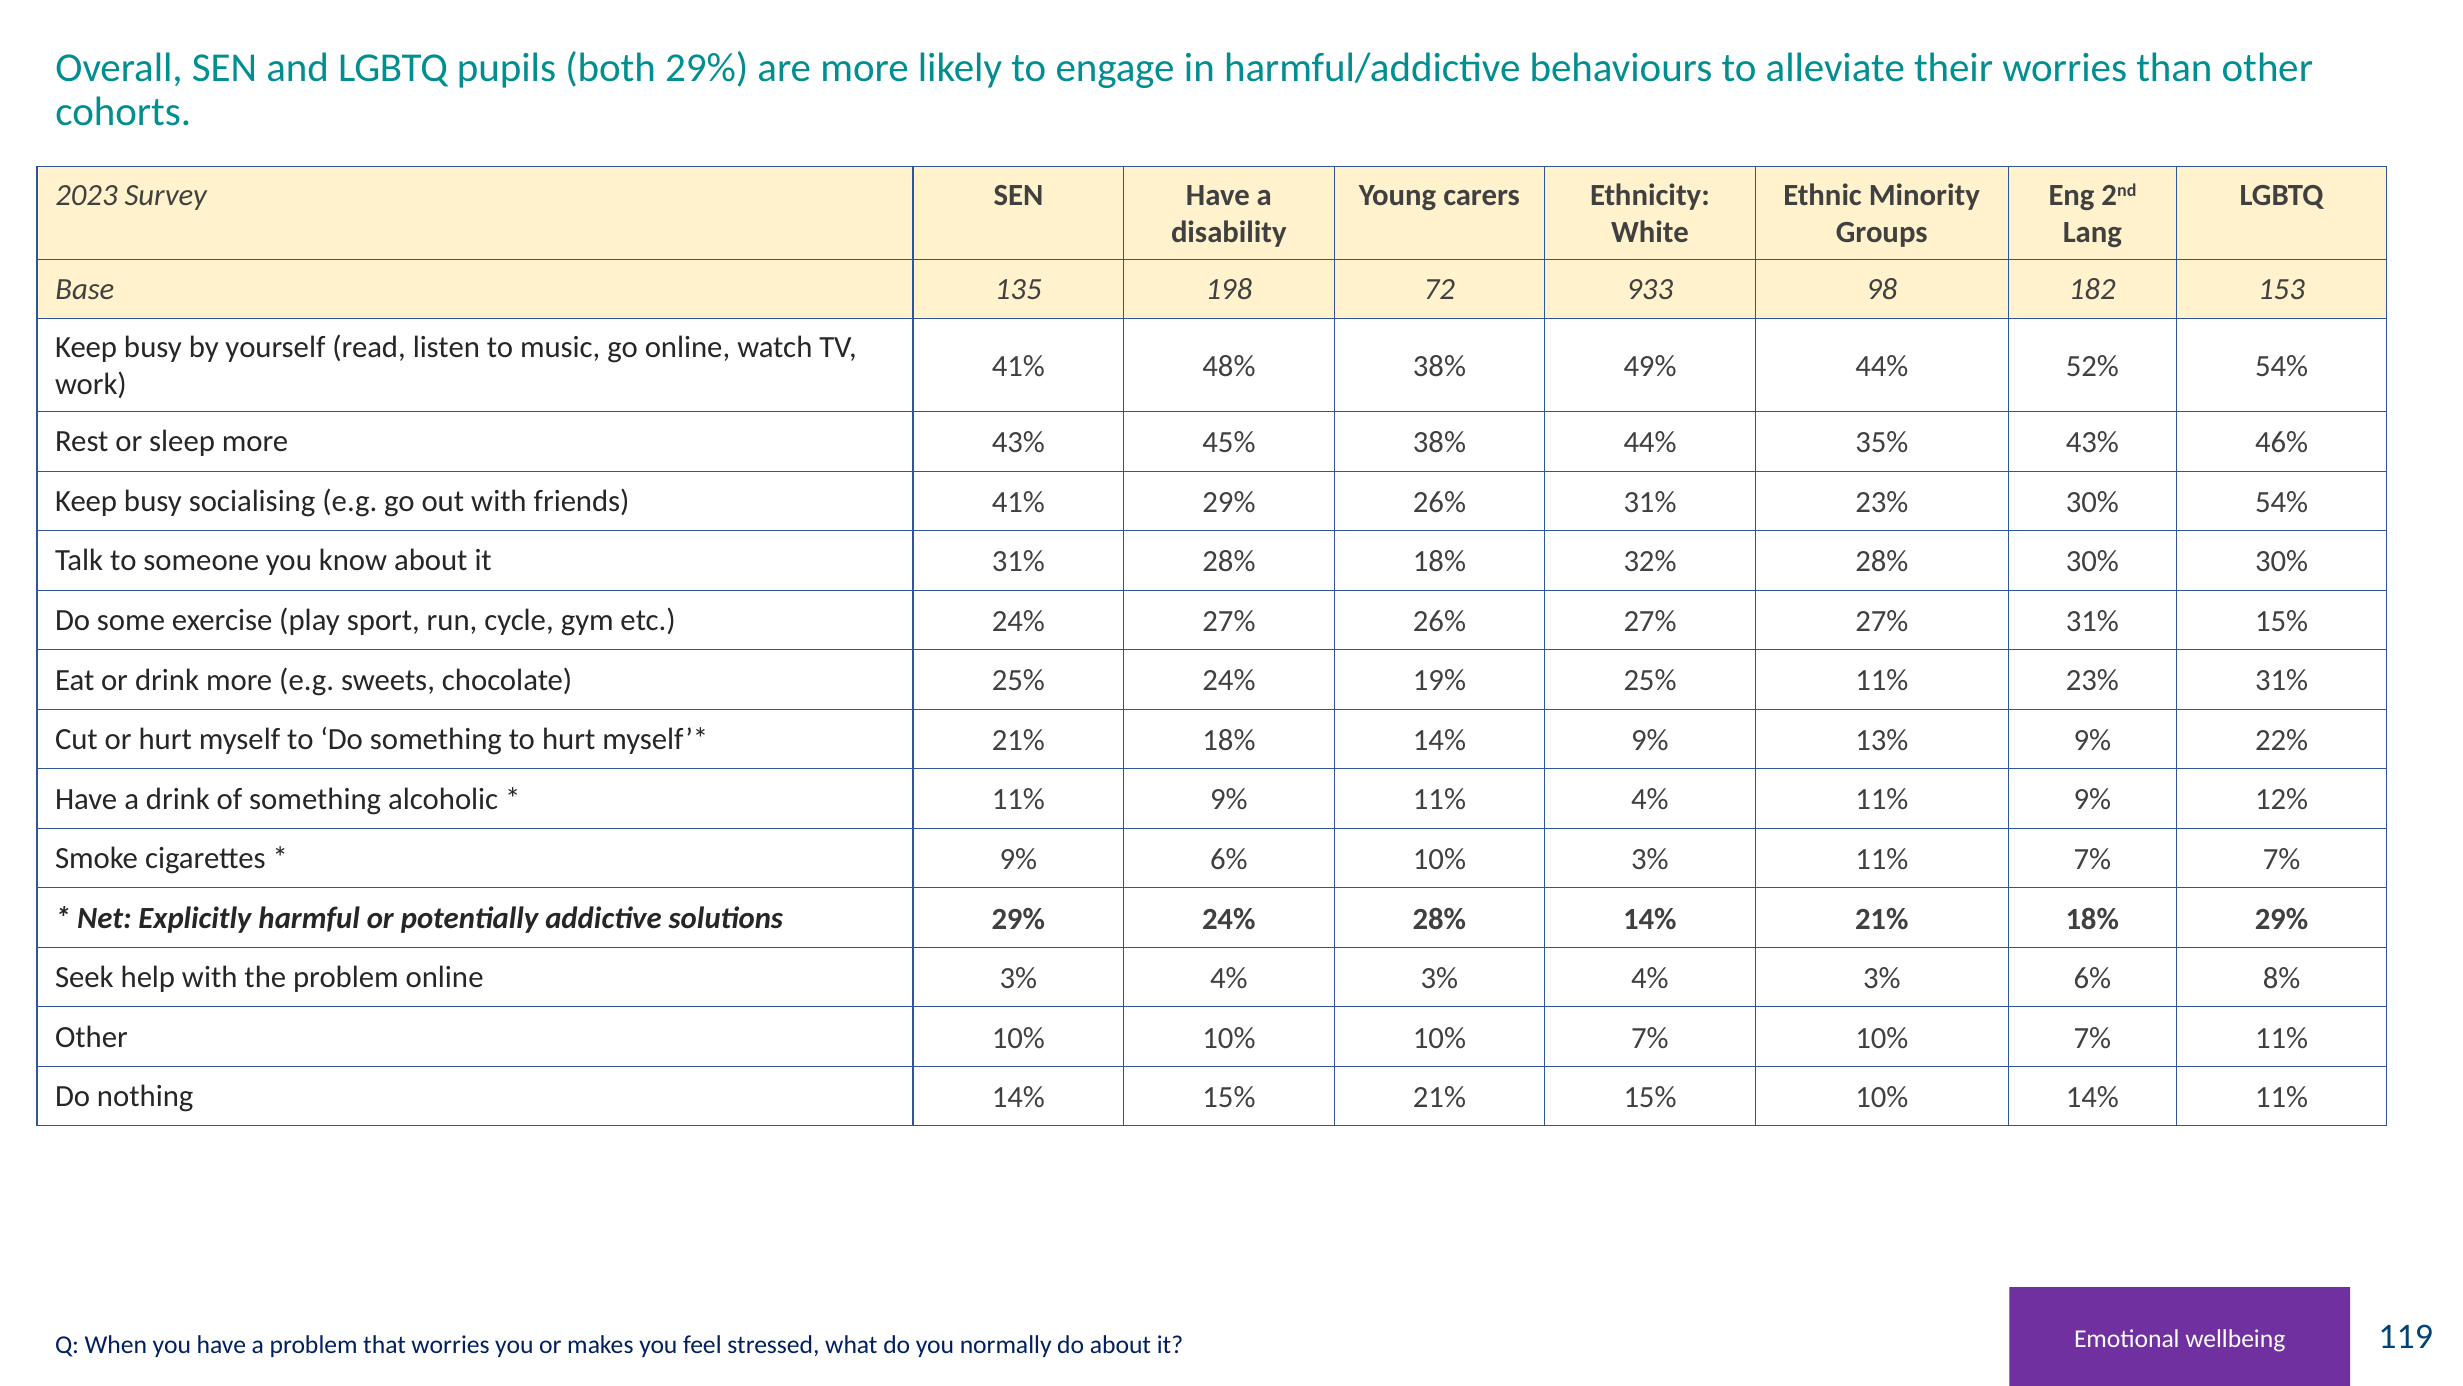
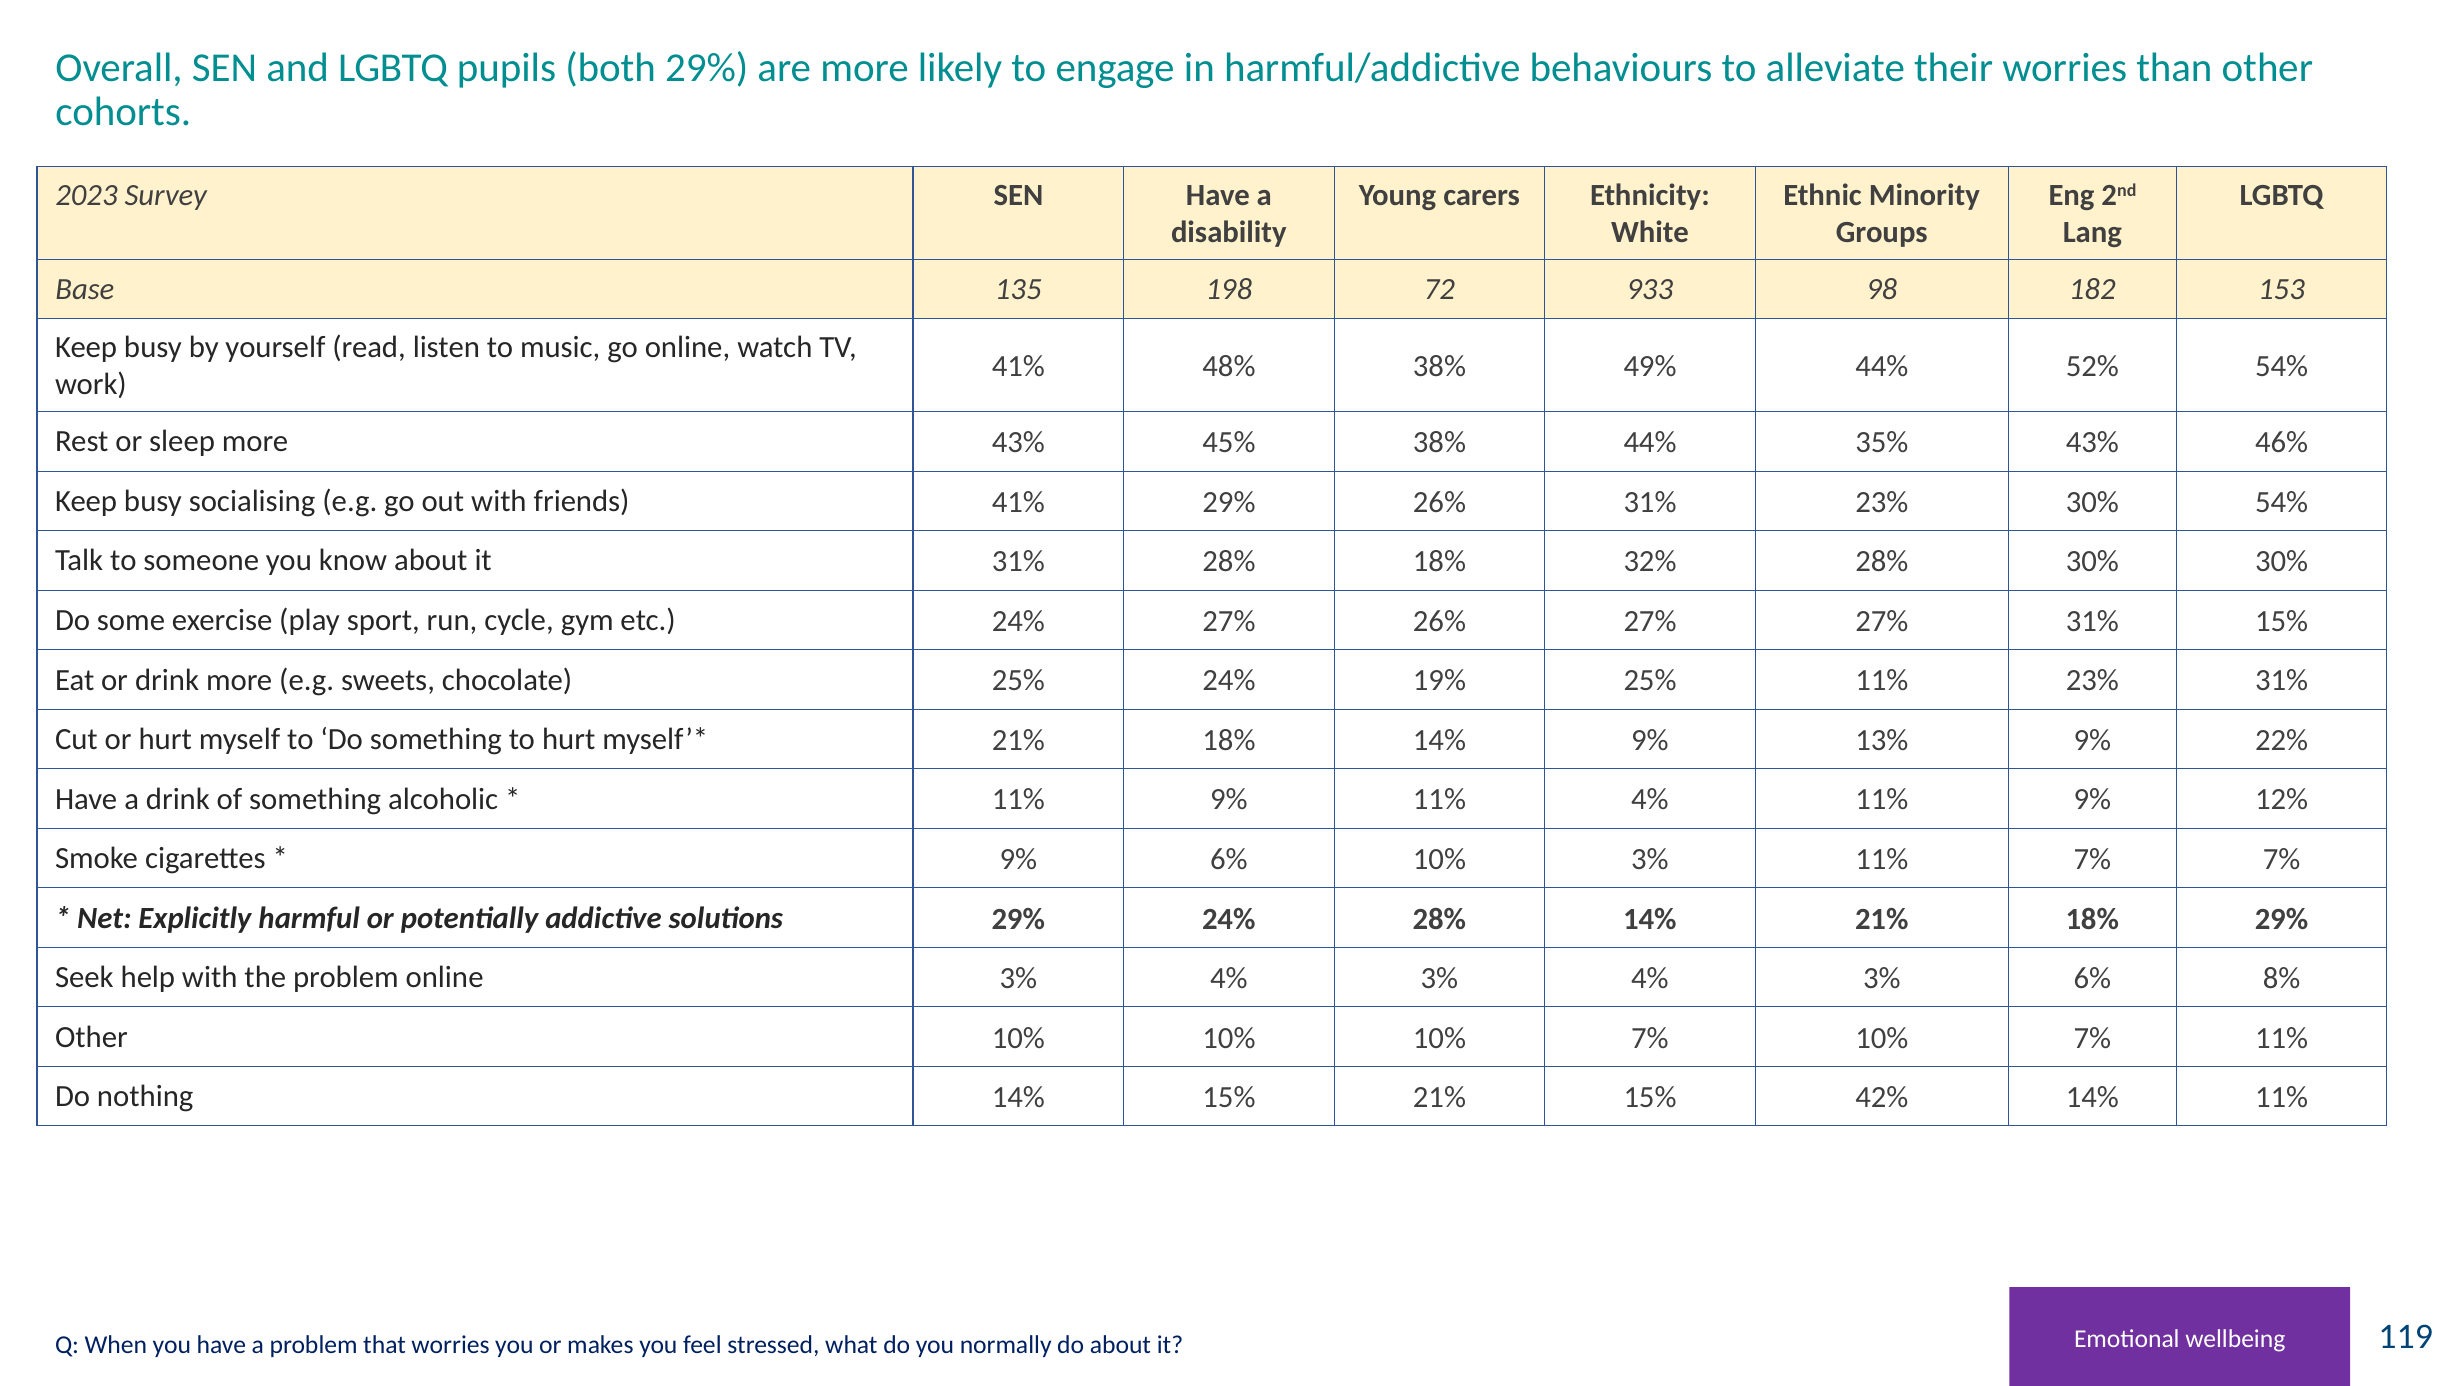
15% 10%: 10% -> 42%
